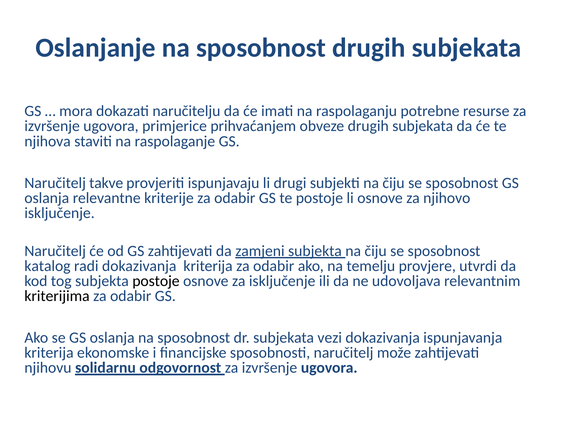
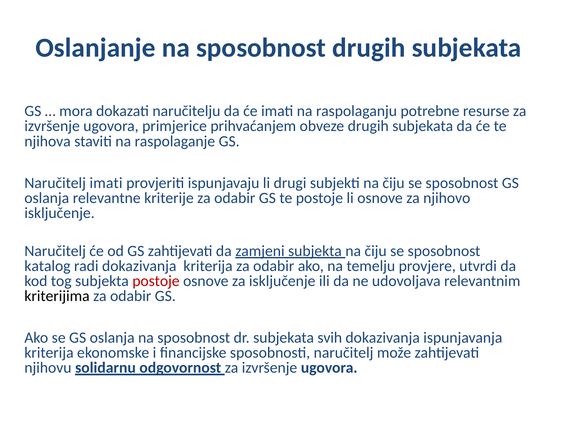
Naručitelj takve: takve -> imati
postoje at (156, 281) colour: black -> red
vezi: vezi -> svih
